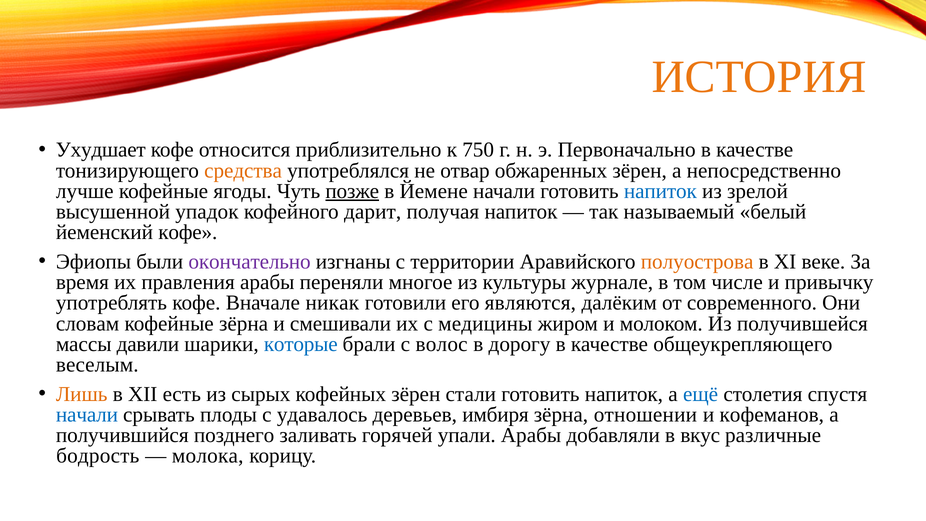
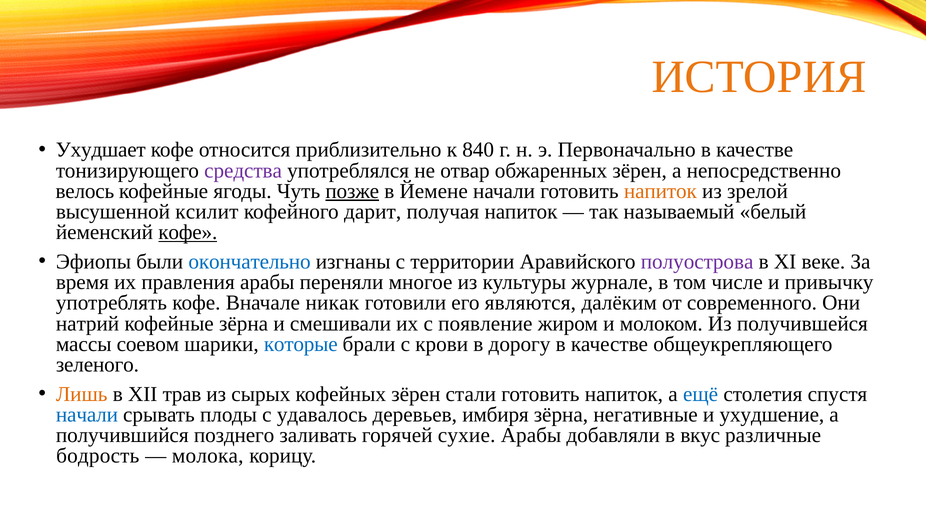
750: 750 -> 840
средства colour: orange -> purple
лучше: лучше -> велось
напиток at (660, 191) colour: blue -> orange
упадок: упадок -> ксилит
кофе at (188, 232) underline: none -> present
окончательно colour: purple -> blue
полуострова colour: orange -> purple
словам: словам -> натрий
медицины: медицины -> появление
давили: давили -> соевом
волос: волос -> крови
веселым: веселым -> зеленого
есть: есть -> трав
отношении: отношении -> негативные
кофеманов: кофеманов -> ухудшение
упали: упали -> сухие
